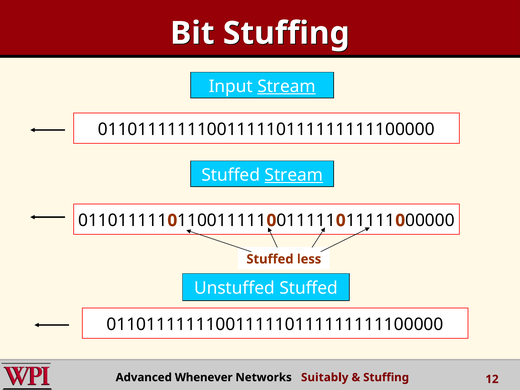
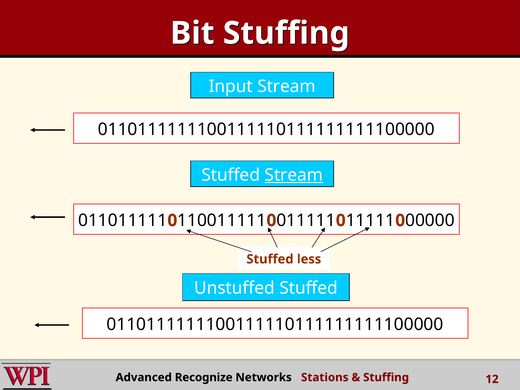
Stream at (286, 86) underline: present -> none
Whenever: Whenever -> Recognize
Suitably: Suitably -> Stations
